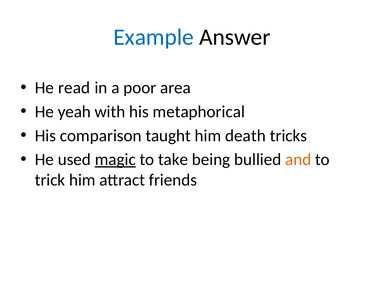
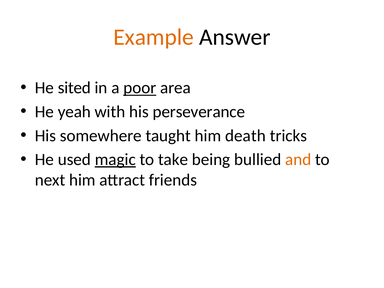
Example colour: blue -> orange
read: read -> sited
poor underline: none -> present
metaphorical: metaphorical -> perseverance
comparison: comparison -> somewhere
trick: trick -> next
